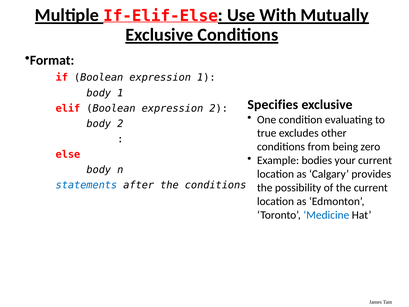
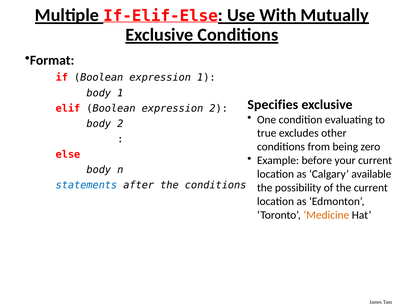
bodies: bodies -> before
provides: provides -> available
Medicine colour: blue -> orange
